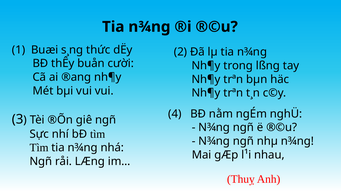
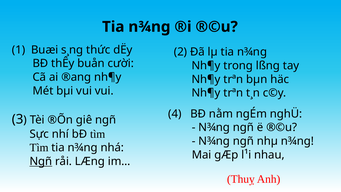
Ngñ at (41, 161) underline: none -> present
